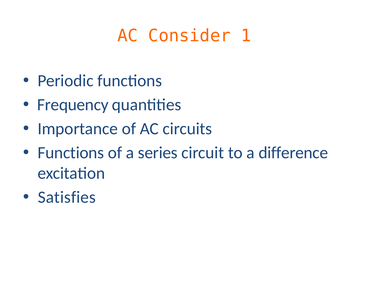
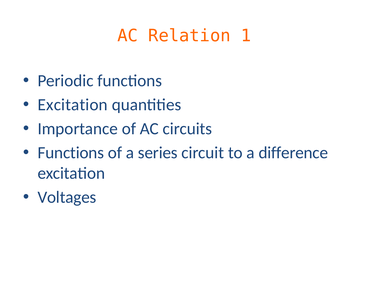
Consider: Consider -> Relation
Frequency at (73, 105): Frequency -> Excitation
Satisfies: Satisfies -> Voltages
